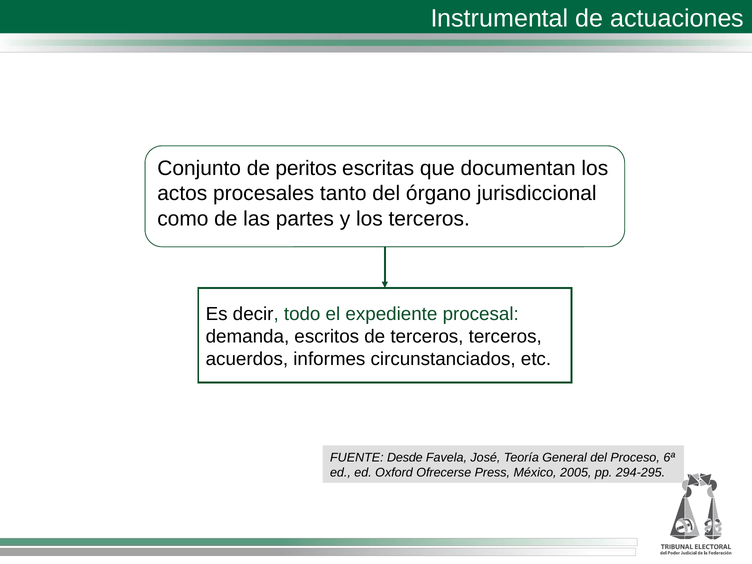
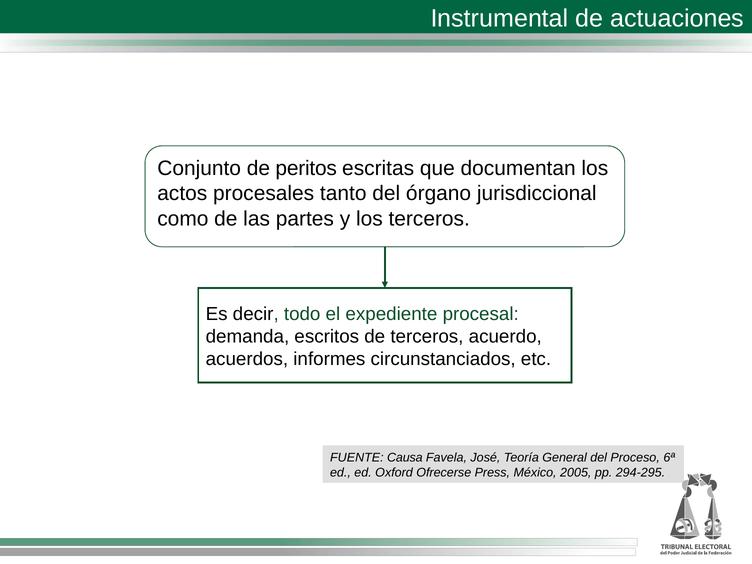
terceros terceros: terceros -> acuerdo
Desde: Desde -> Causa
